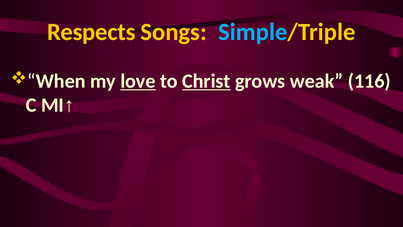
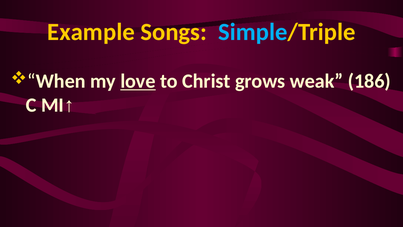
Respects: Respects -> Example
Christ underline: present -> none
116: 116 -> 186
